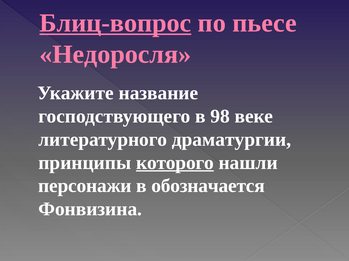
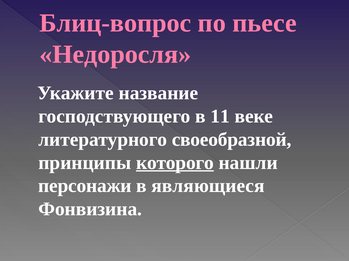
Блиц-вопрос underline: present -> none
98: 98 -> 11
драматургии: драматургии -> своеобразной
обозначается: обозначается -> являющиеся
